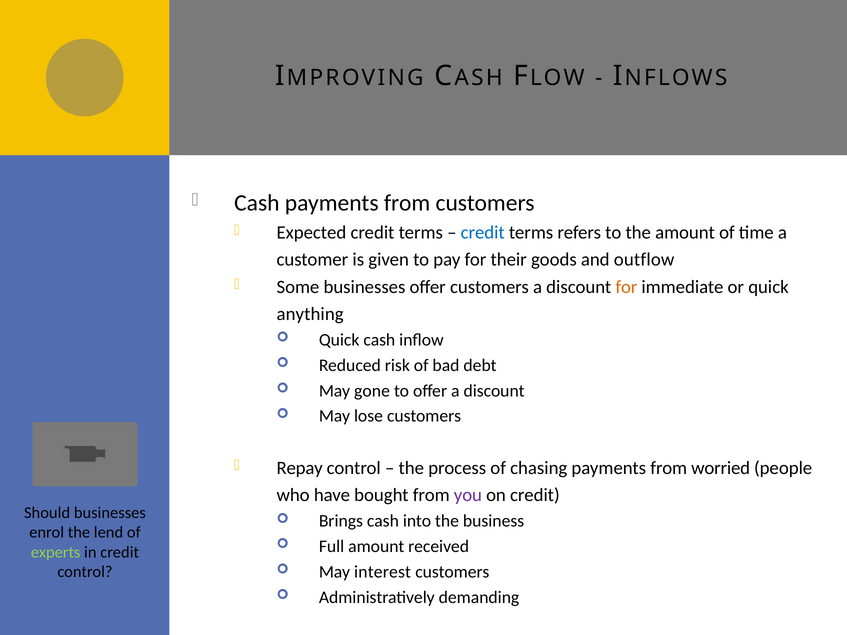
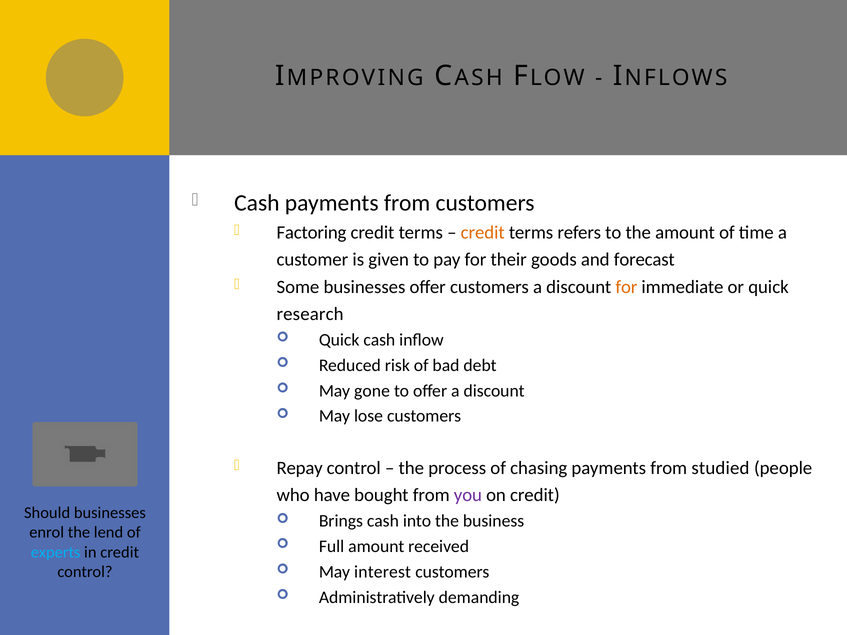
Expected: Expected -> Factoring
credit at (483, 233) colour: blue -> orange
outflow: outflow -> forecast
anything: anything -> research
worried: worried -> studied
experts colour: light green -> light blue
